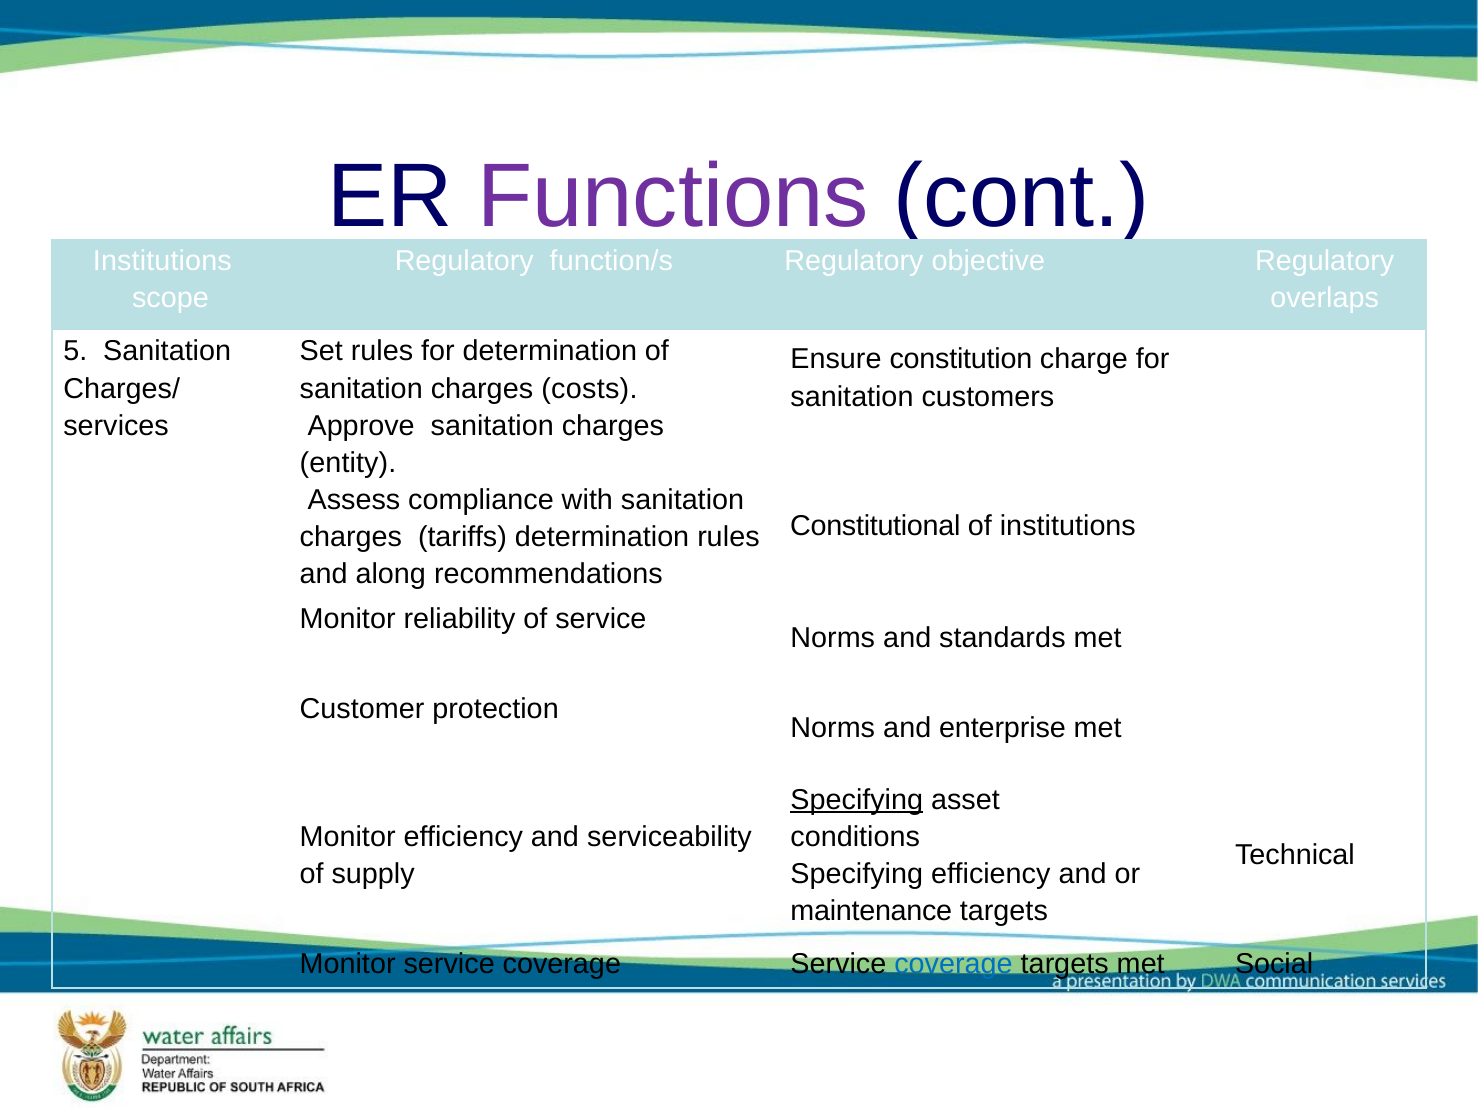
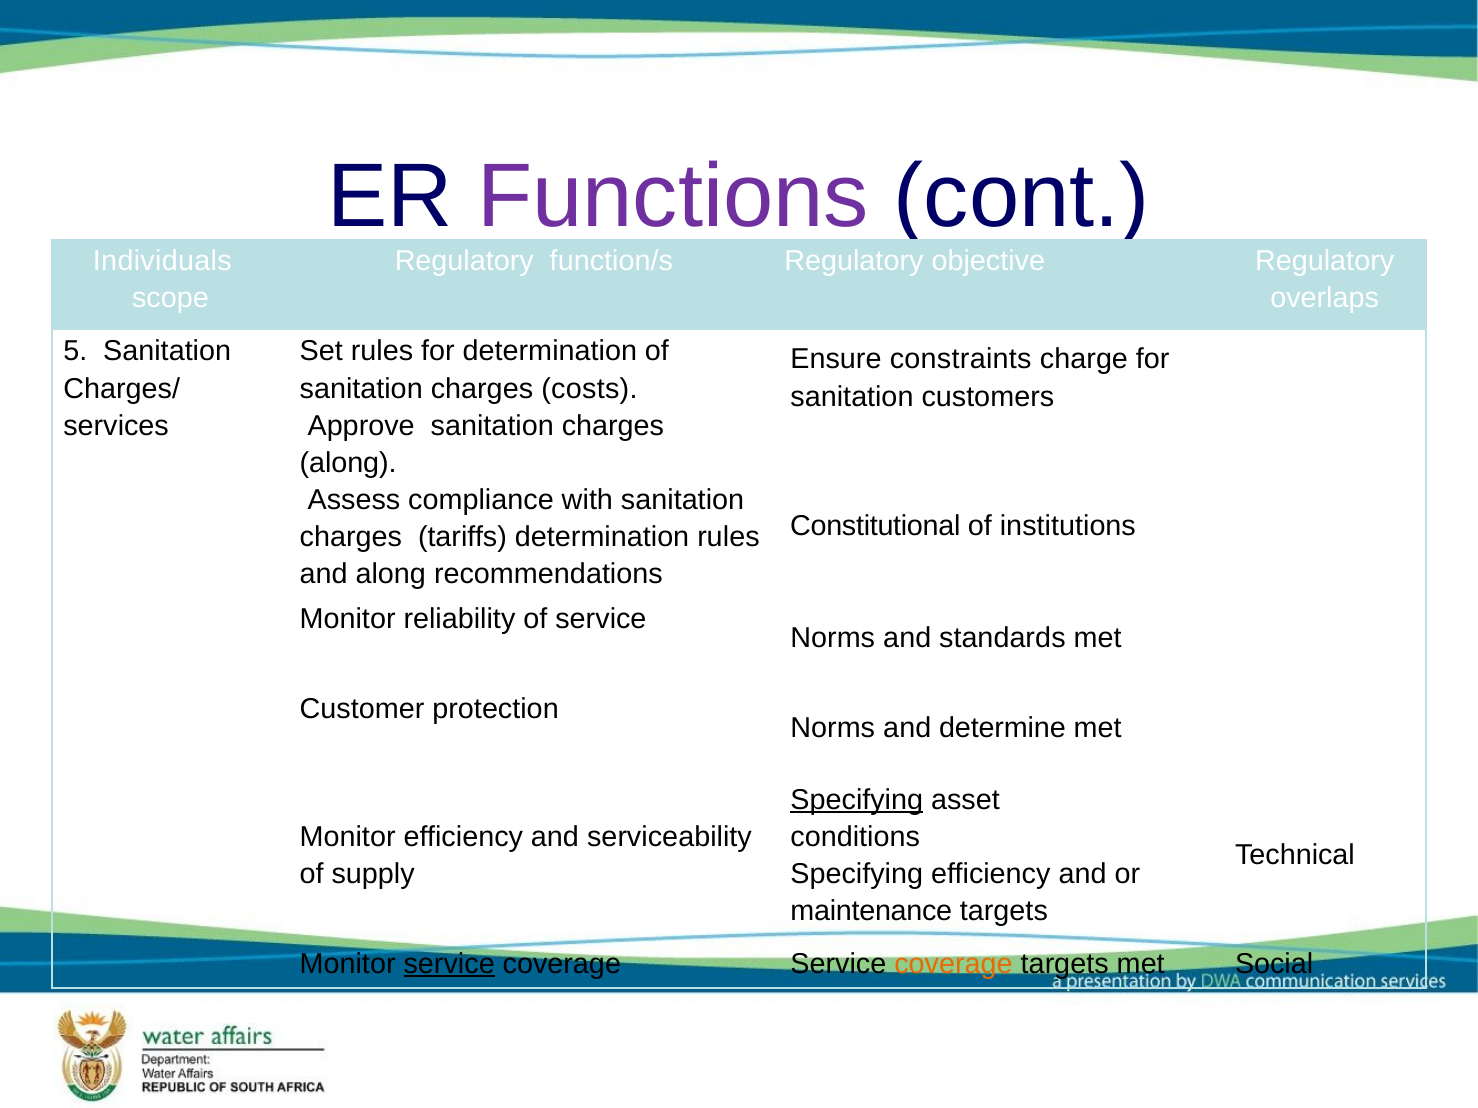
Institutions at (162, 261): Institutions -> Individuals
constitution: constitution -> constraints
entity at (348, 463): entity -> along
enterprise: enterprise -> determine
service at (449, 964) underline: none -> present
coverage at (953, 964) colour: blue -> orange
